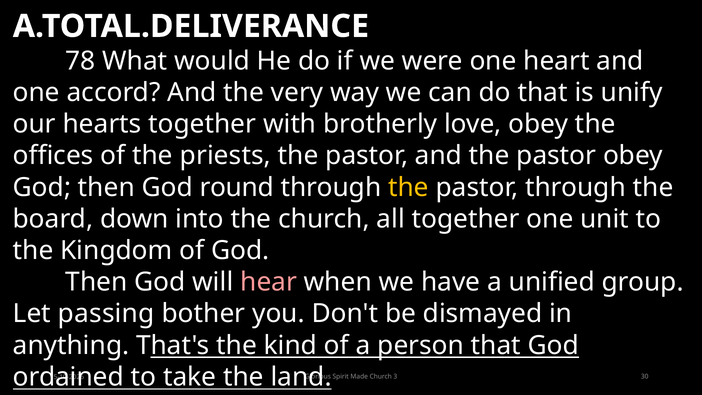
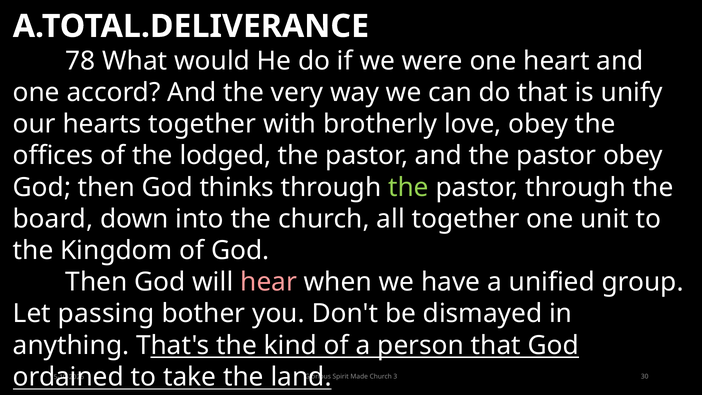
priests: priests -> lodged
round: round -> thinks
the at (409, 187) colour: yellow -> light green
